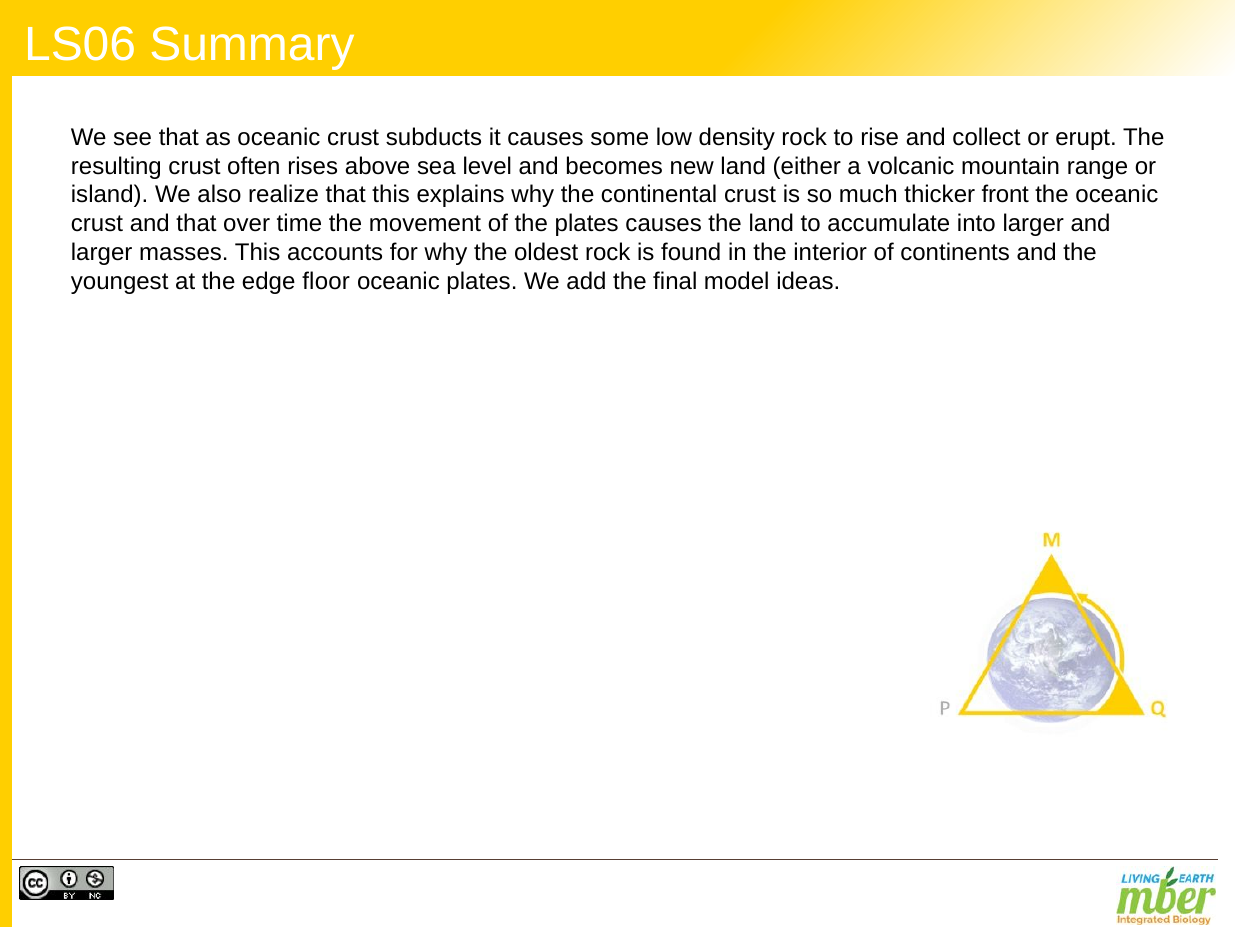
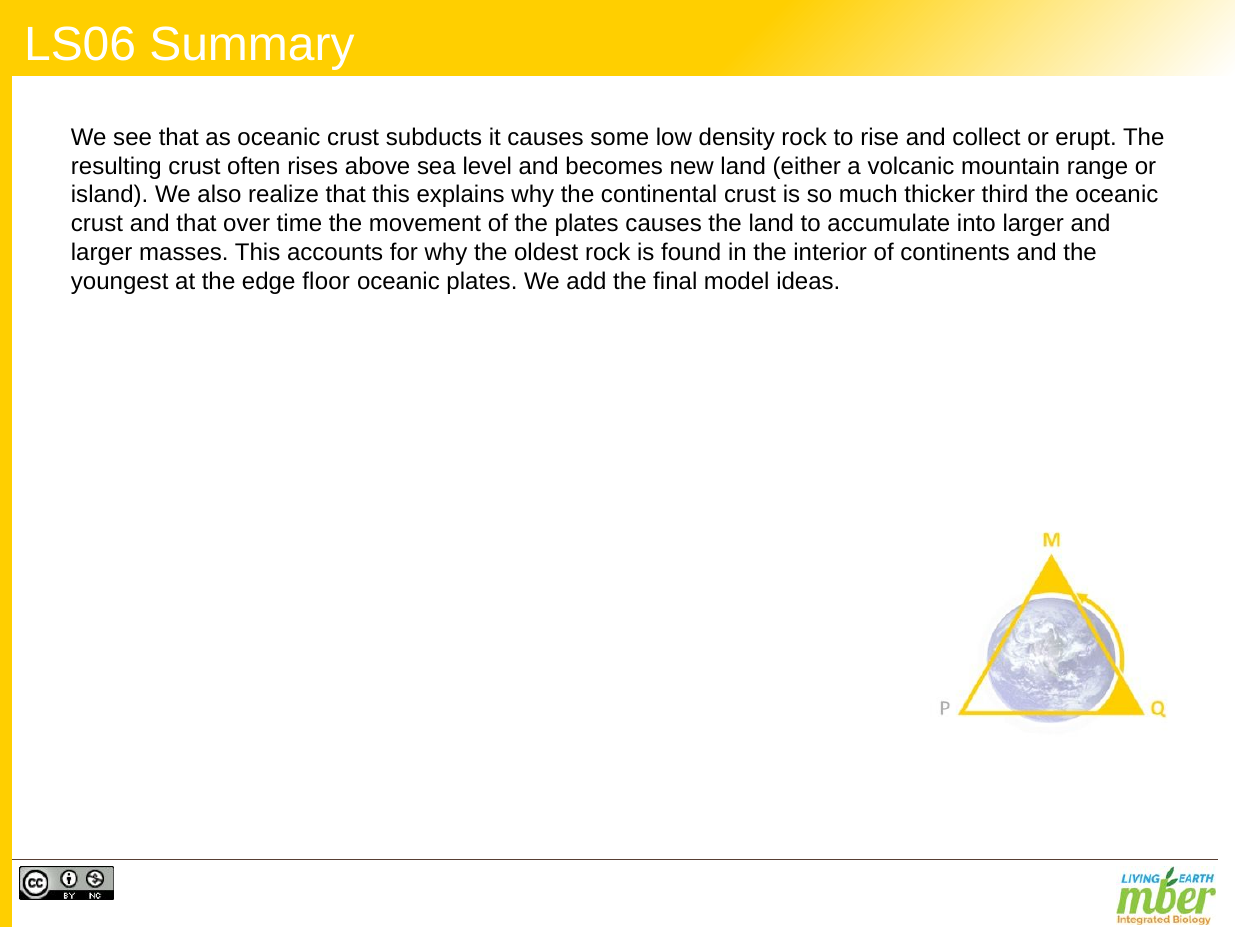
front: front -> third
